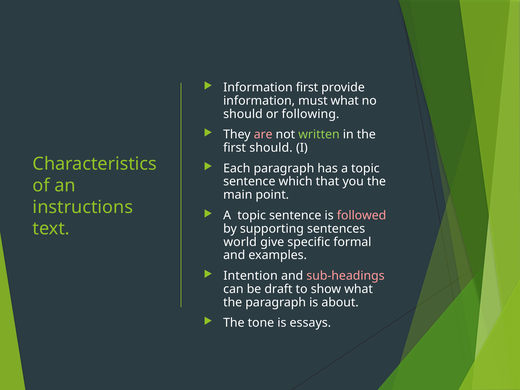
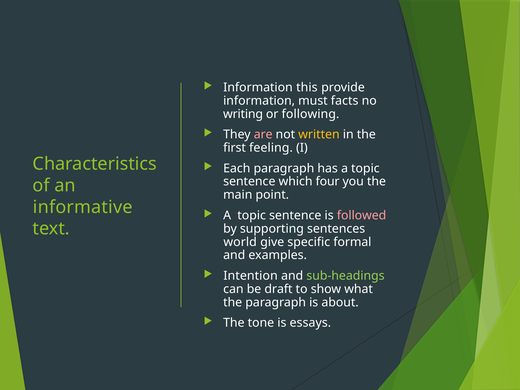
Information first: first -> this
must what: what -> facts
should at (243, 114): should -> writing
written colour: light green -> yellow
first should: should -> feeling
that: that -> four
instructions: instructions -> informative
sub-headings colour: pink -> light green
